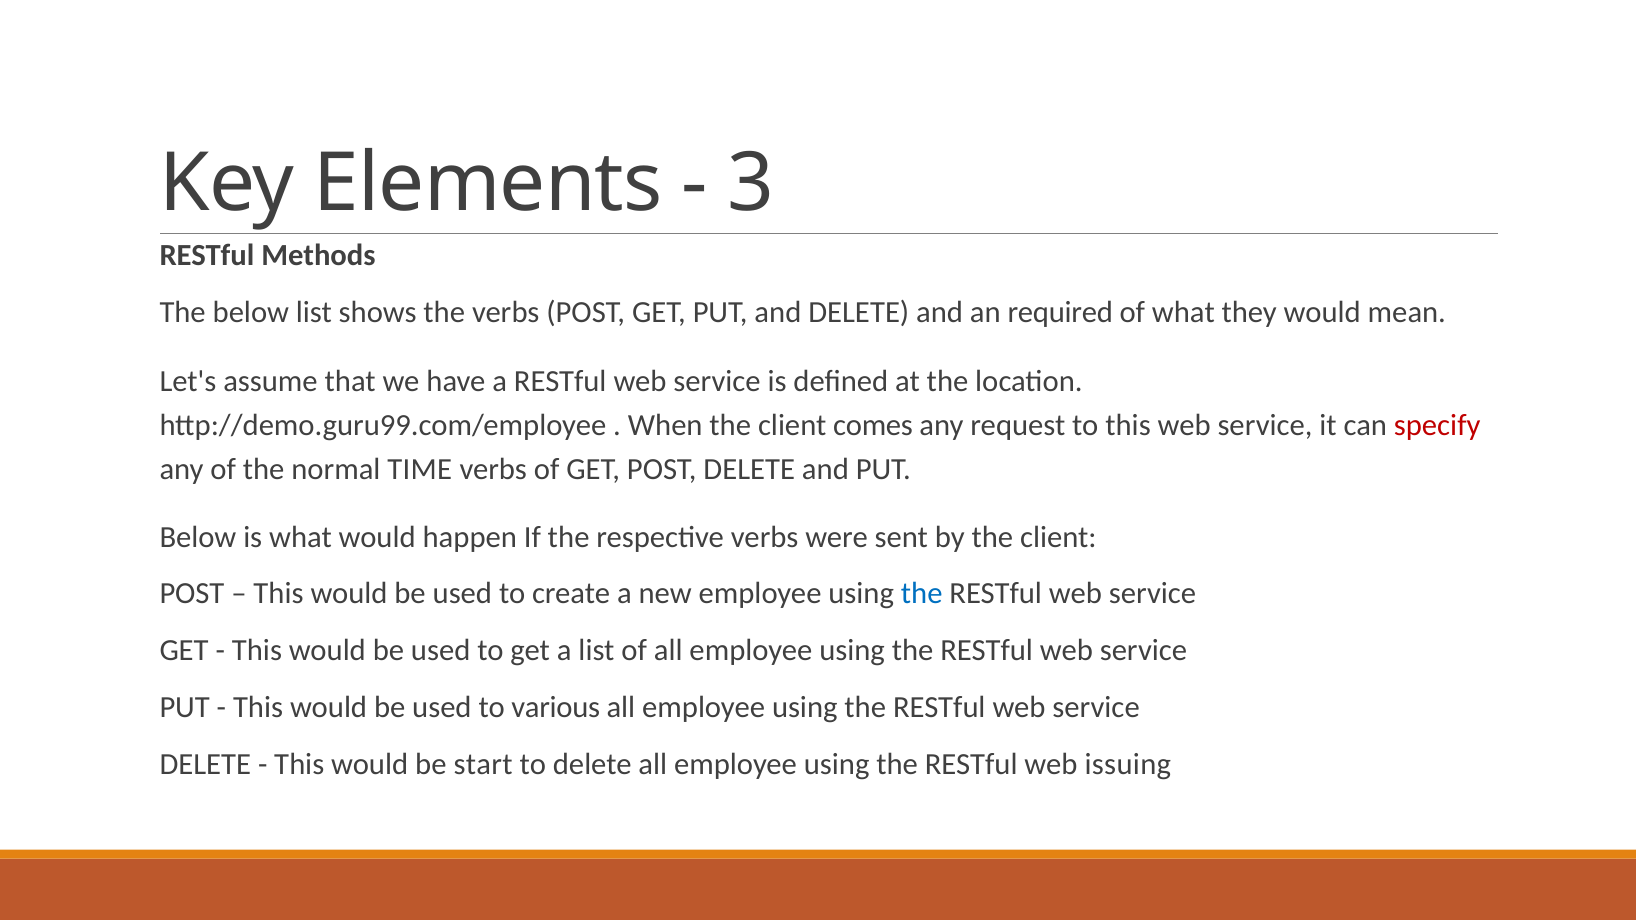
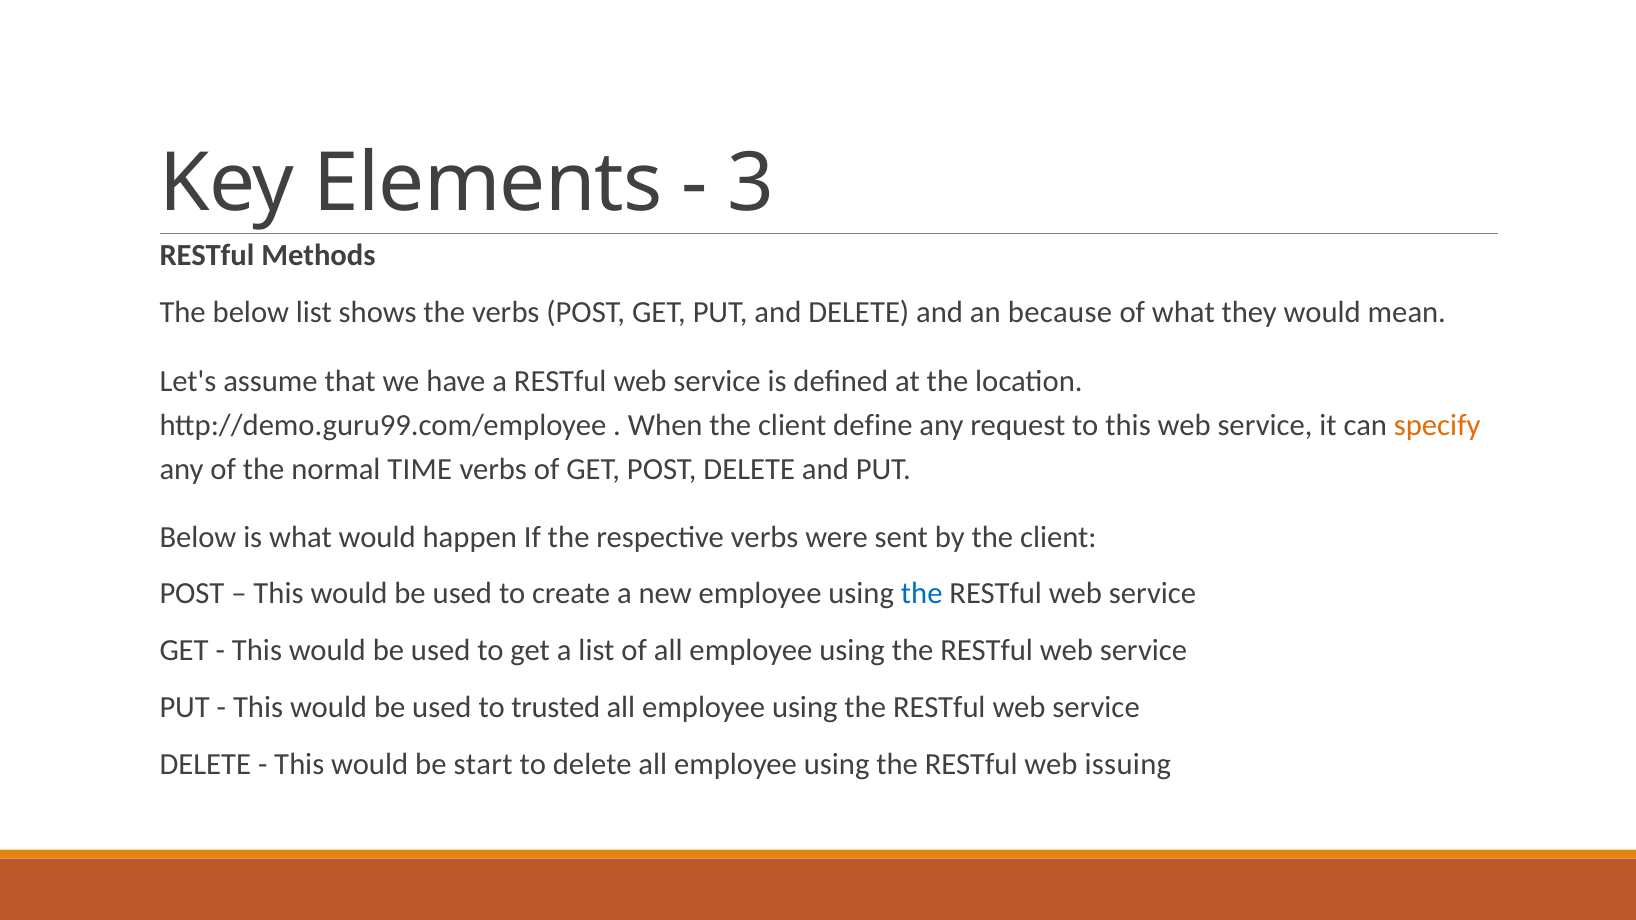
required: required -> because
comes: comes -> define
specify colour: red -> orange
various: various -> trusted
